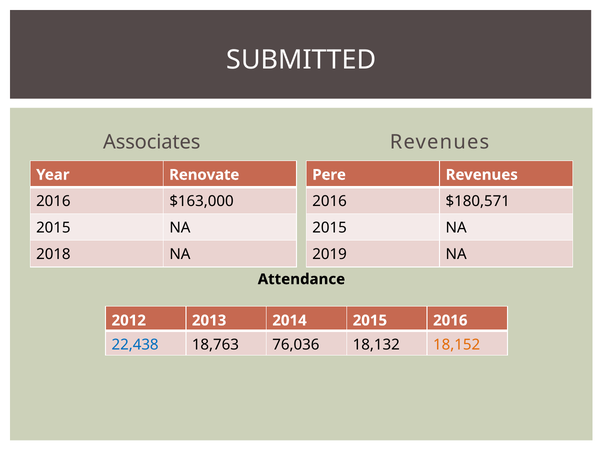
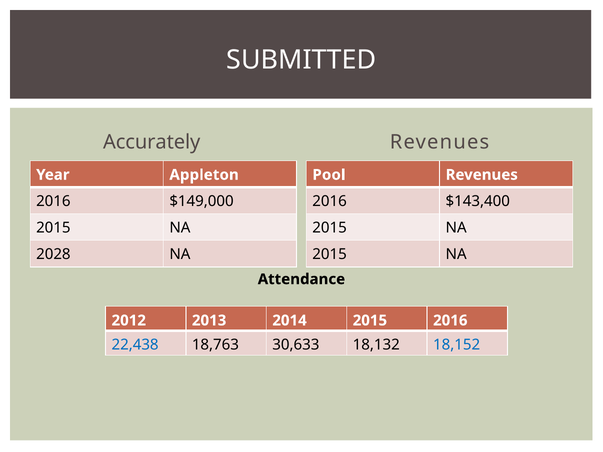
Associates: Associates -> Accurately
Renovate: Renovate -> Appleton
Pere: Pere -> Pool
$163,000: $163,000 -> $149,000
$180,571: $180,571 -> $143,400
2018: 2018 -> 2028
2019 at (330, 255): 2019 -> 2015
76,036: 76,036 -> 30,633
18,152 colour: orange -> blue
